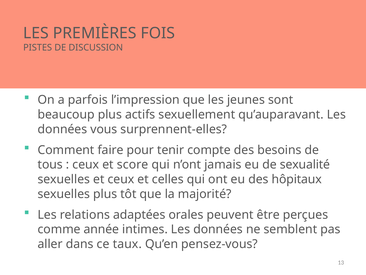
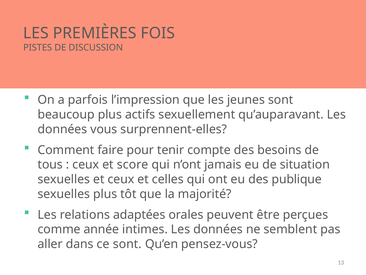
sexualité: sexualité -> situation
hôpitaux: hôpitaux -> publique
ce taux: taux -> sont
